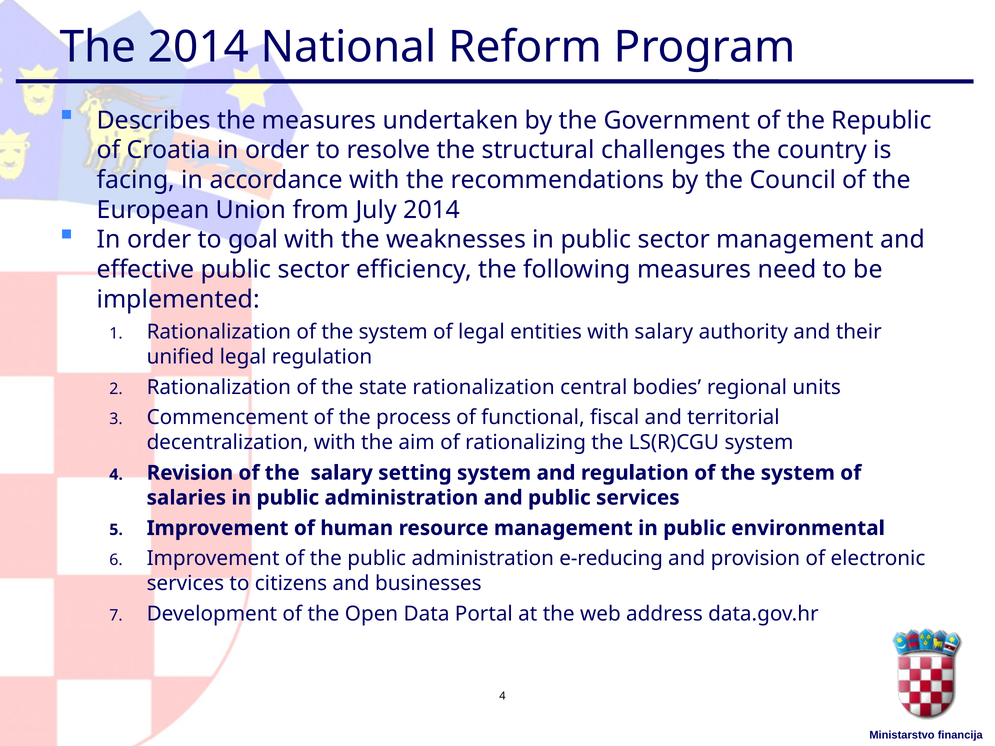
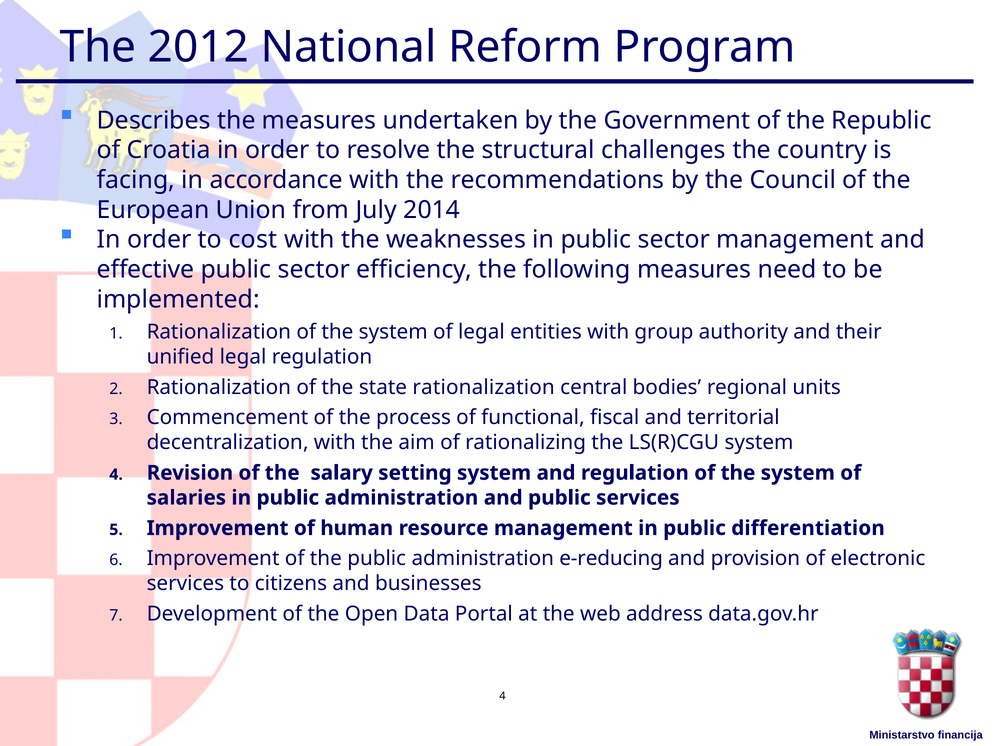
The 2014: 2014 -> 2012
goal: goal -> cost
with salary: salary -> group
environmental: environmental -> differentiation
